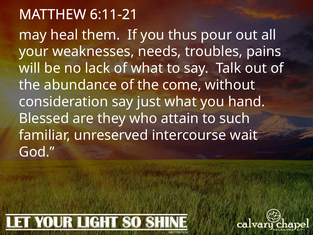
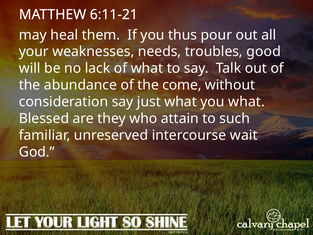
pains: pains -> good
you hand: hand -> what
